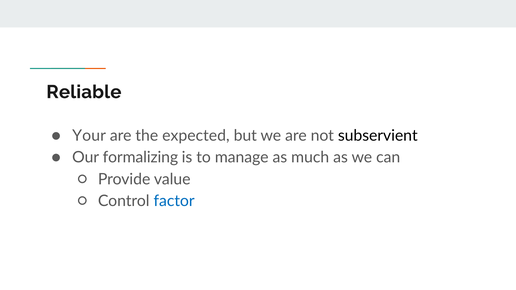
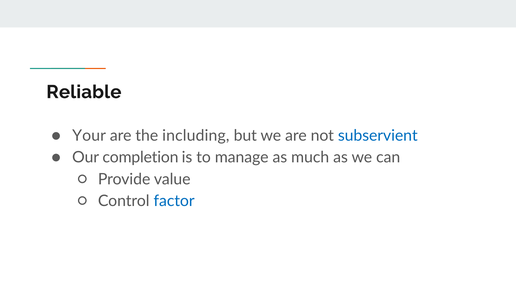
expected: expected -> including
subservient colour: black -> blue
formalizing: formalizing -> completion
